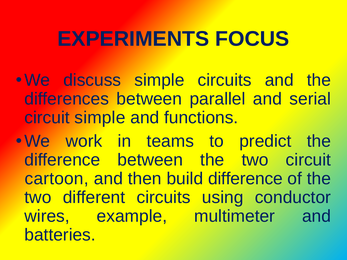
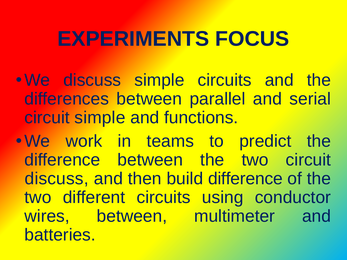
cartoon at (57, 179): cartoon -> discuss
wires example: example -> between
